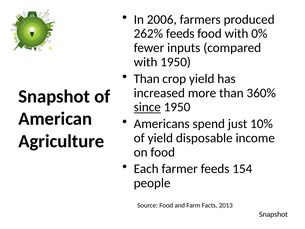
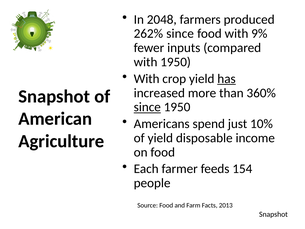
2006: 2006 -> 2048
262% feeds: feeds -> since
0%: 0% -> 9%
Than at (147, 79): Than -> With
has underline: none -> present
